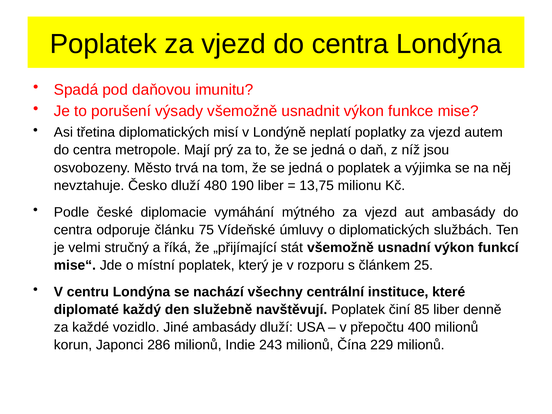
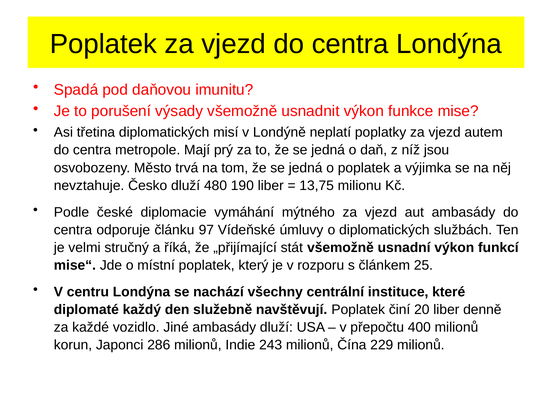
75: 75 -> 97
85: 85 -> 20
